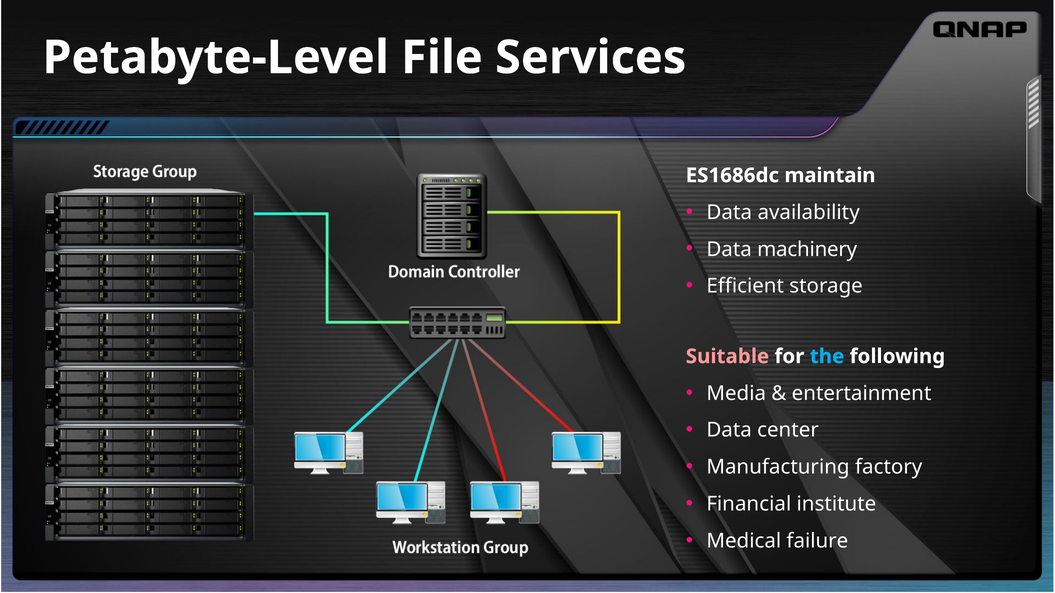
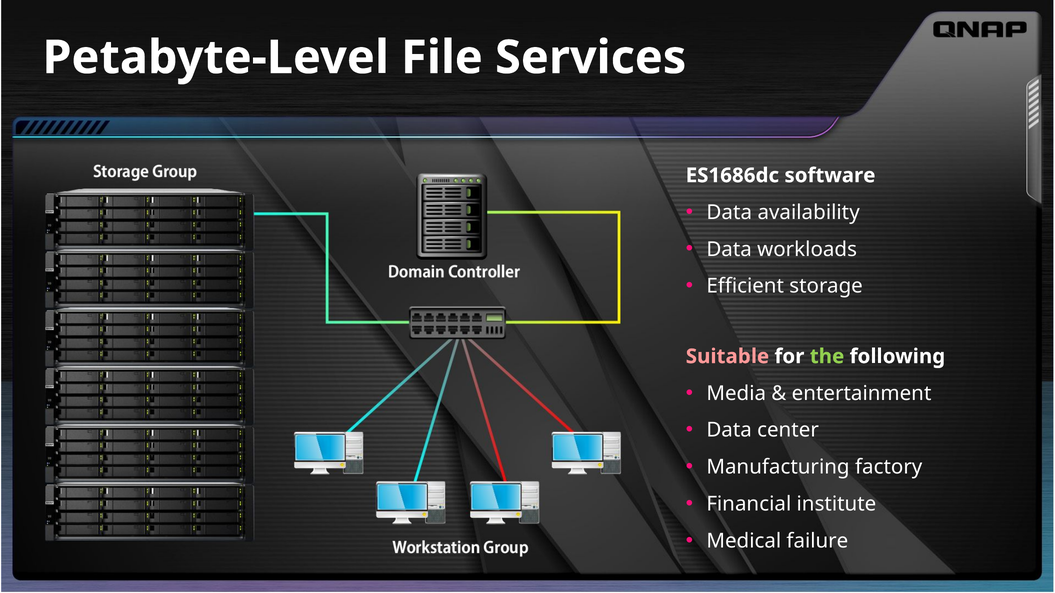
maintain: maintain -> software
machinery: machinery -> workloads
the colour: light blue -> light green
